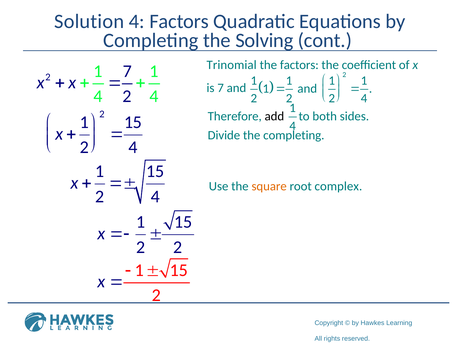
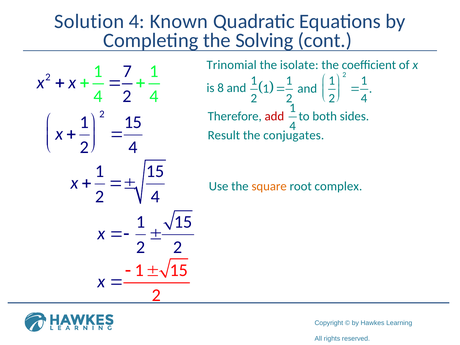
4 Factors: Factors -> Known
the factors: factors -> isolate
is 7: 7 -> 8
add colour: black -> red
Divide: Divide -> Result
the completing: completing -> conjugates
